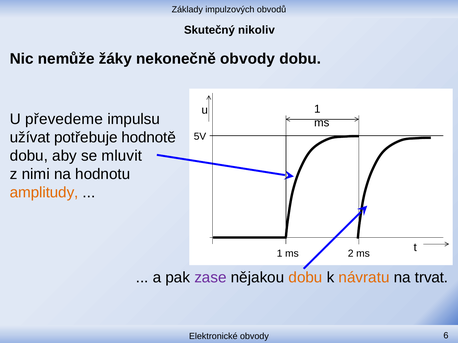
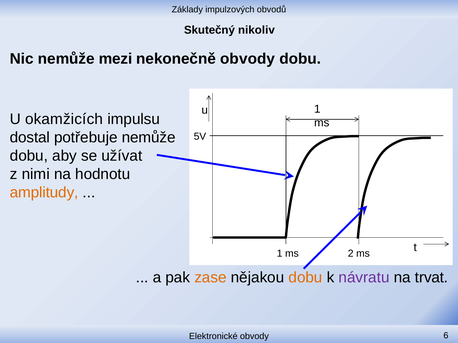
žáky: žáky -> mezi
převedeme: převedeme -> okamžicích
užívat: užívat -> dostal
potřebuje hodnotě: hodnotě -> nemůže
mluvit: mluvit -> užívat
zase colour: purple -> orange
návratu colour: orange -> purple
